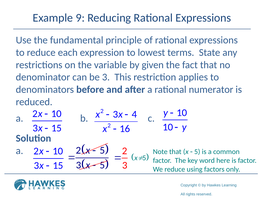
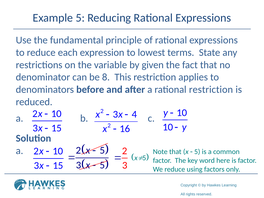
Example 9: 9 -> 5
be 3: 3 -> 8
rational numerator: numerator -> restriction
